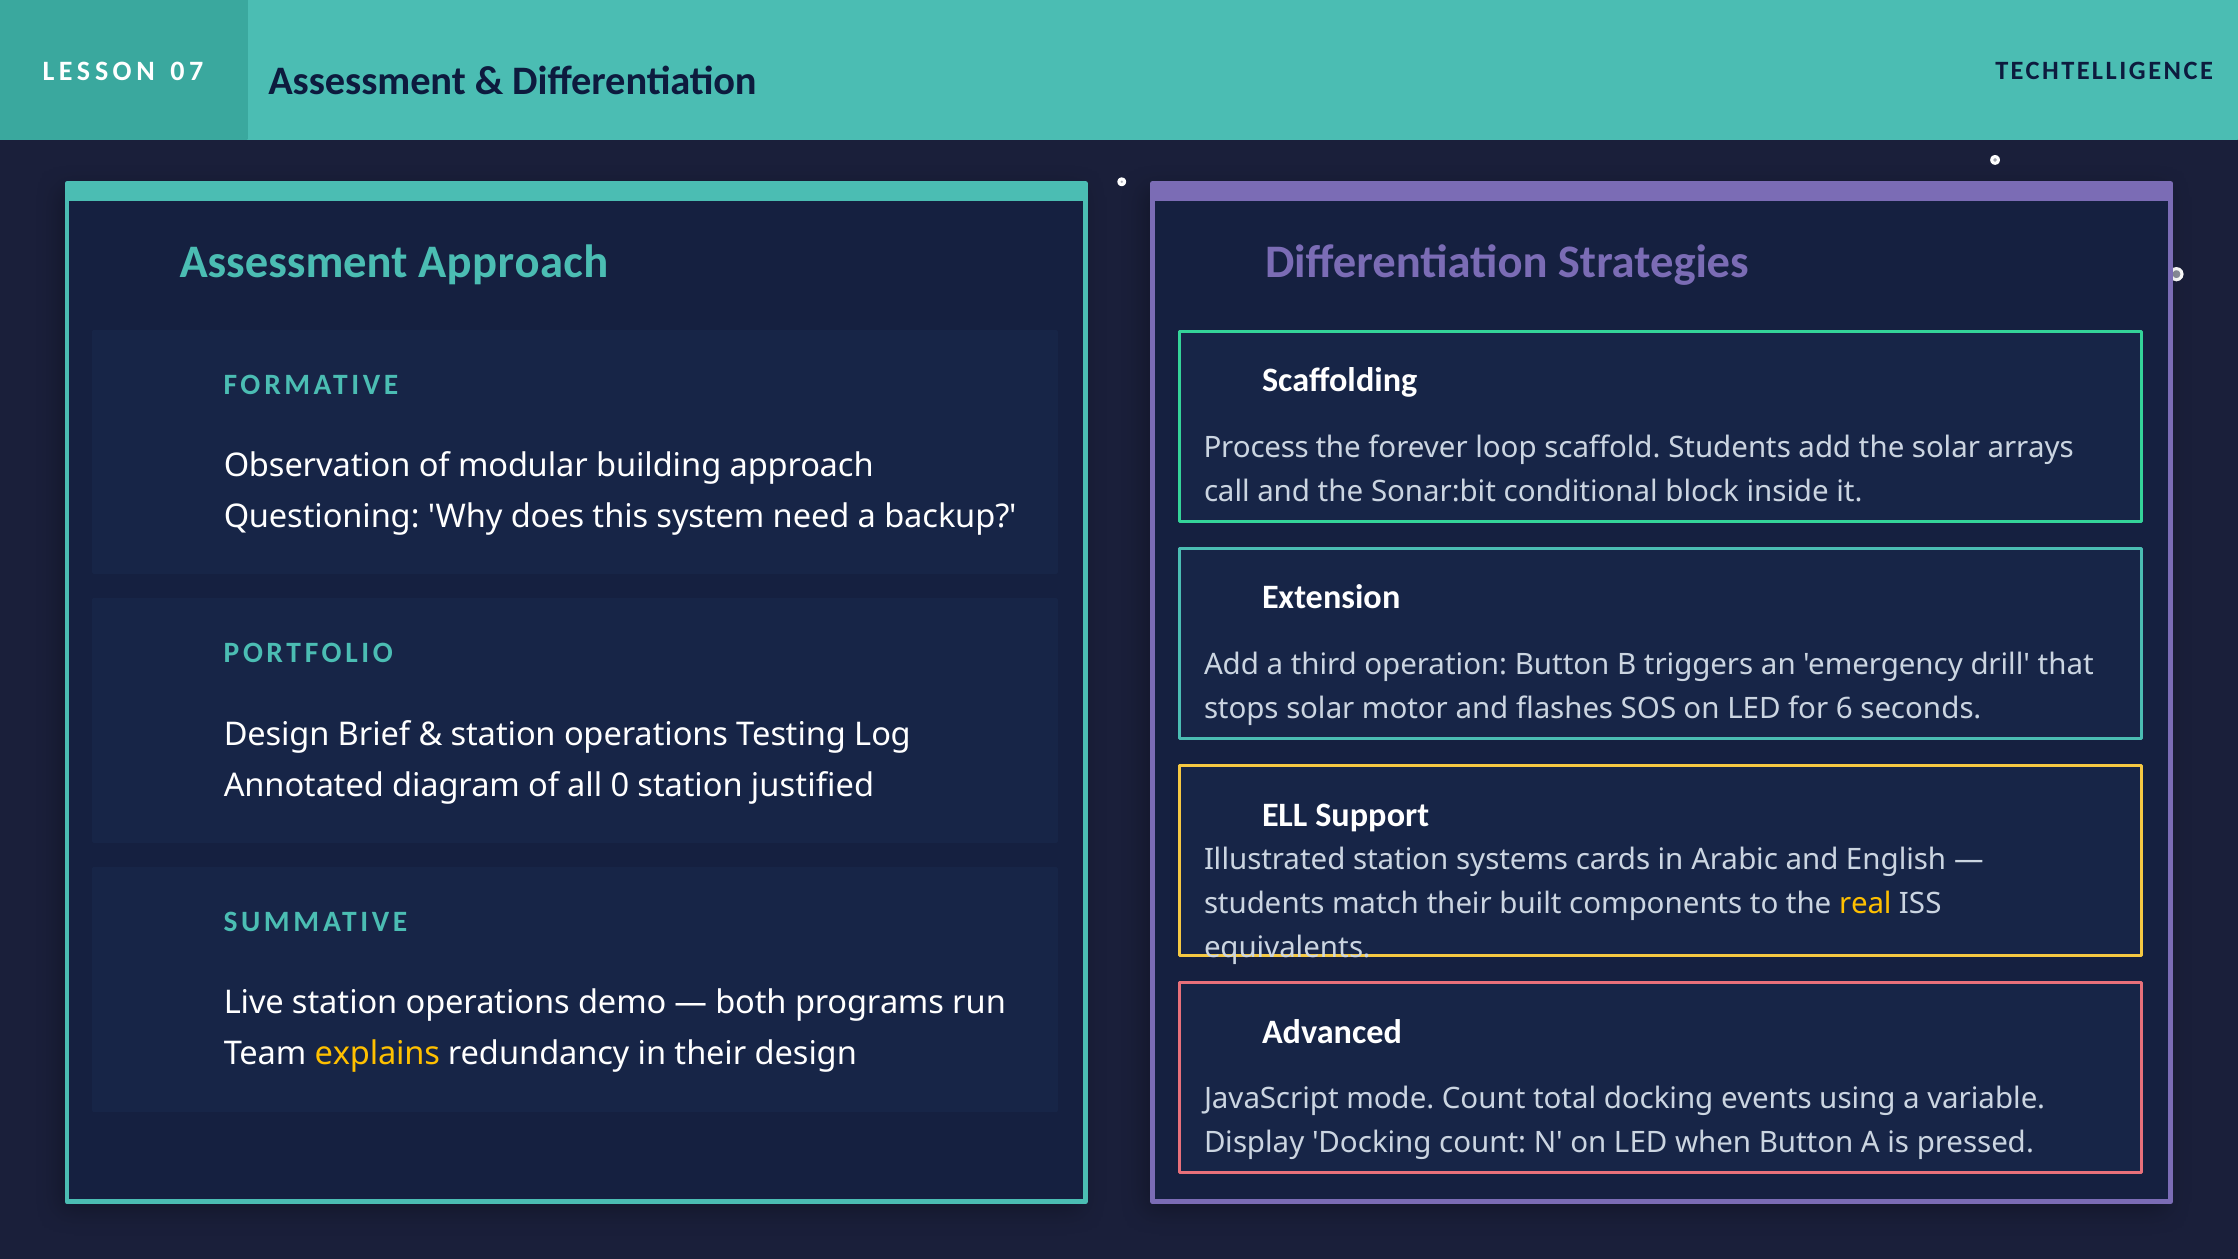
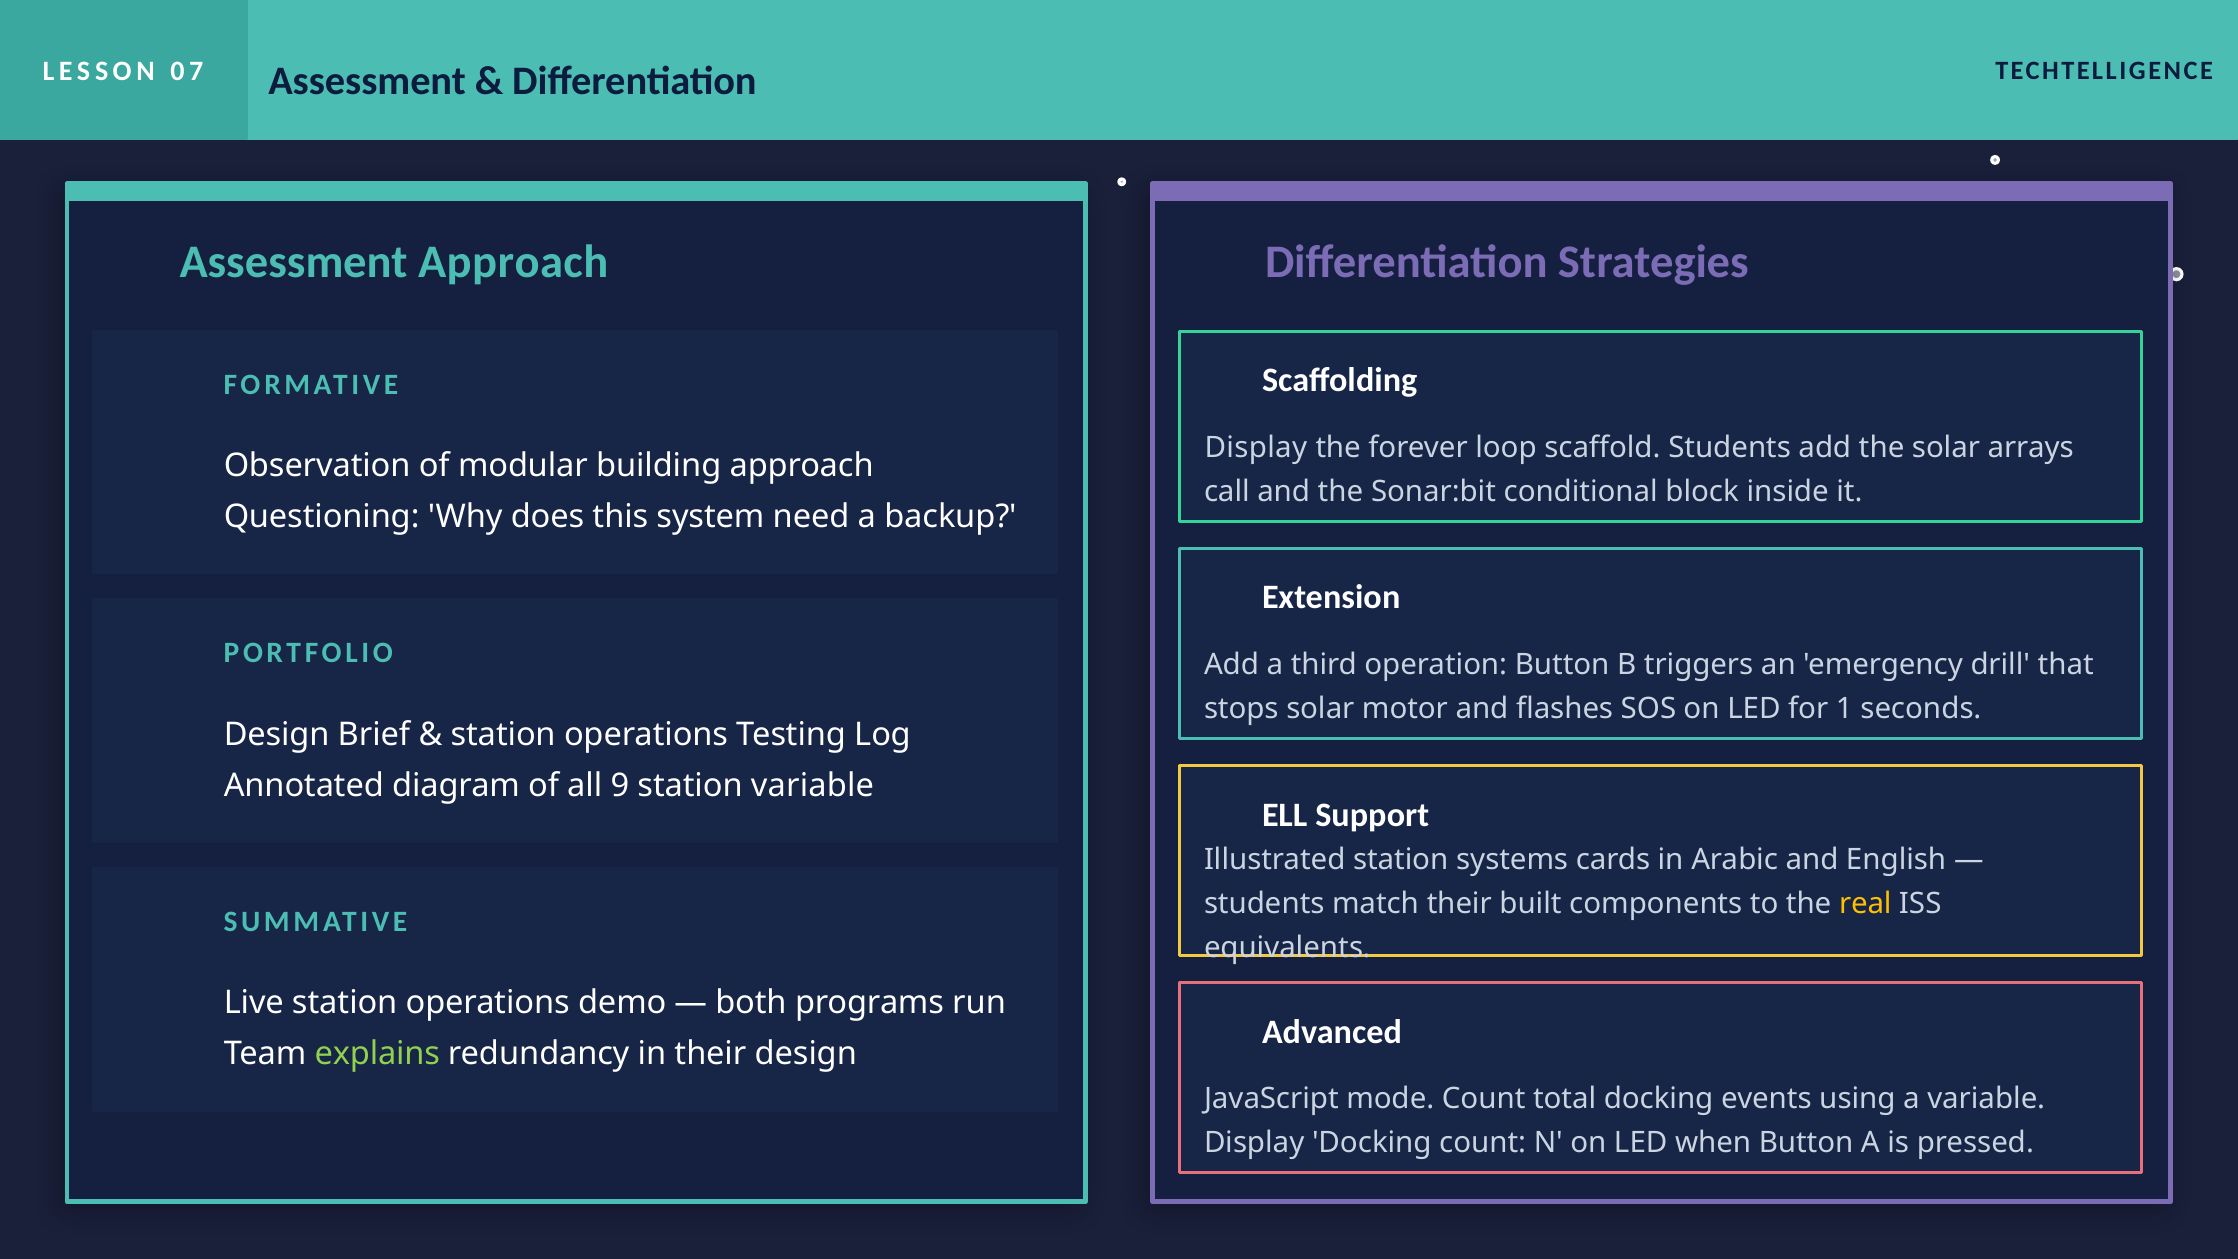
Process at (1256, 448): Process -> Display
6: 6 -> 1
0: 0 -> 9
station justified: justified -> variable
explains colour: yellow -> light green
